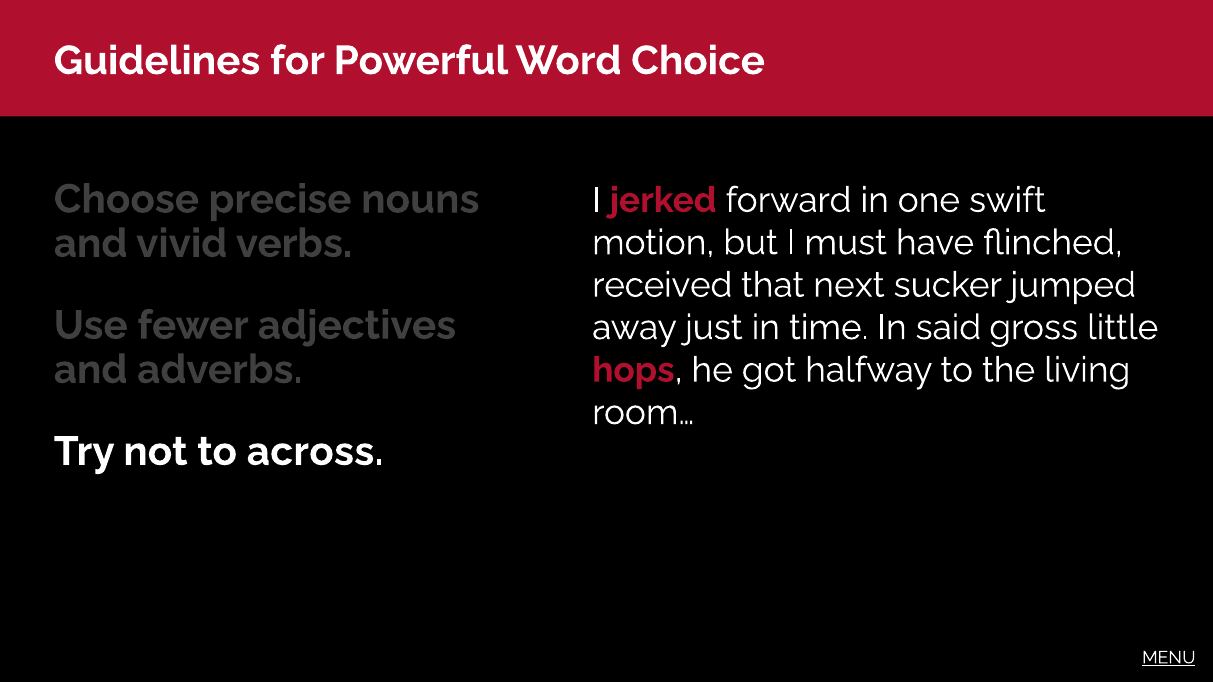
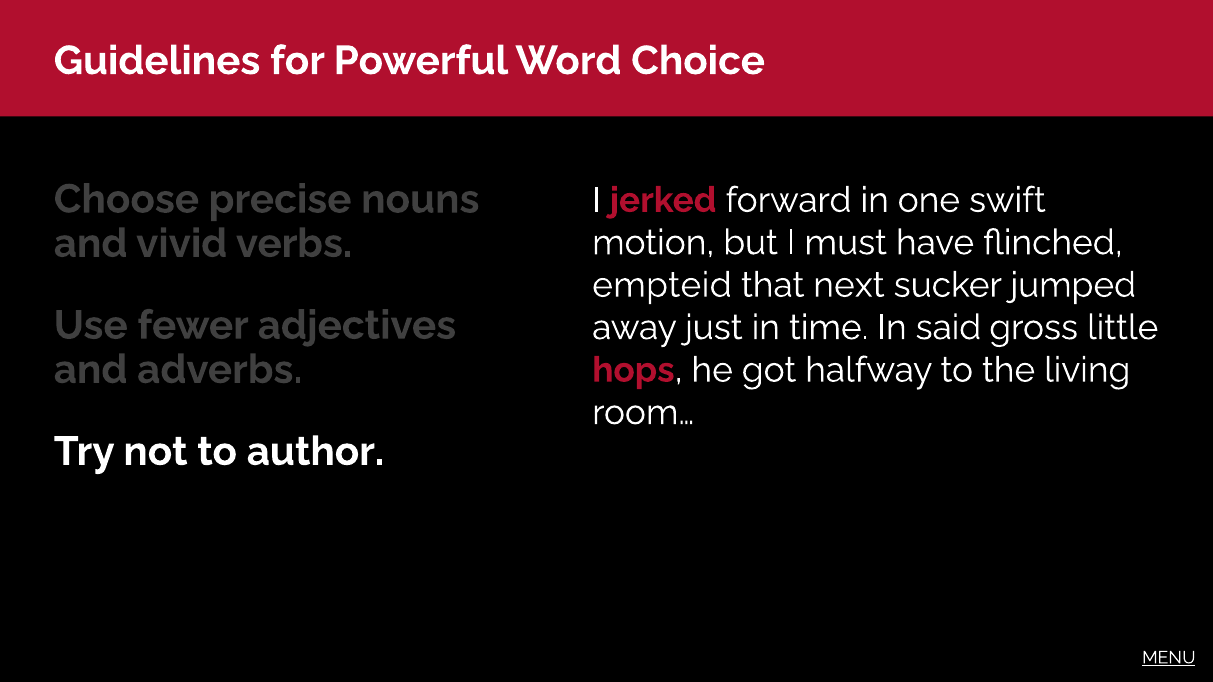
received: received -> empteid
across: across -> author
